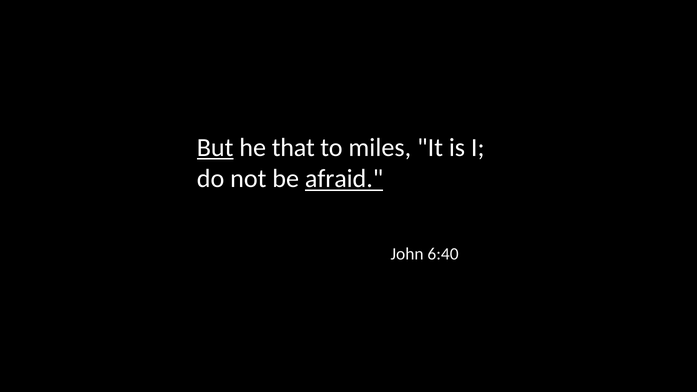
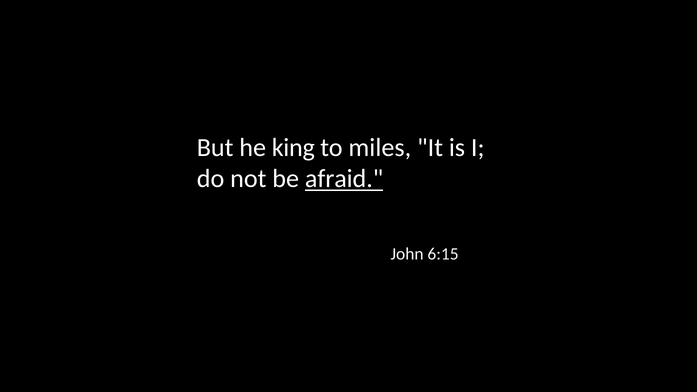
But underline: present -> none
that: that -> king
6:40: 6:40 -> 6:15
